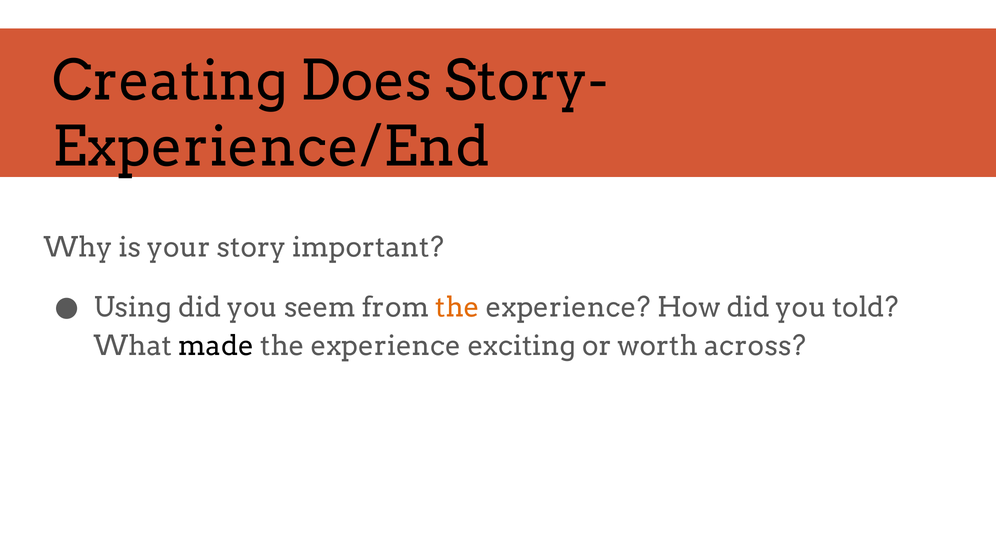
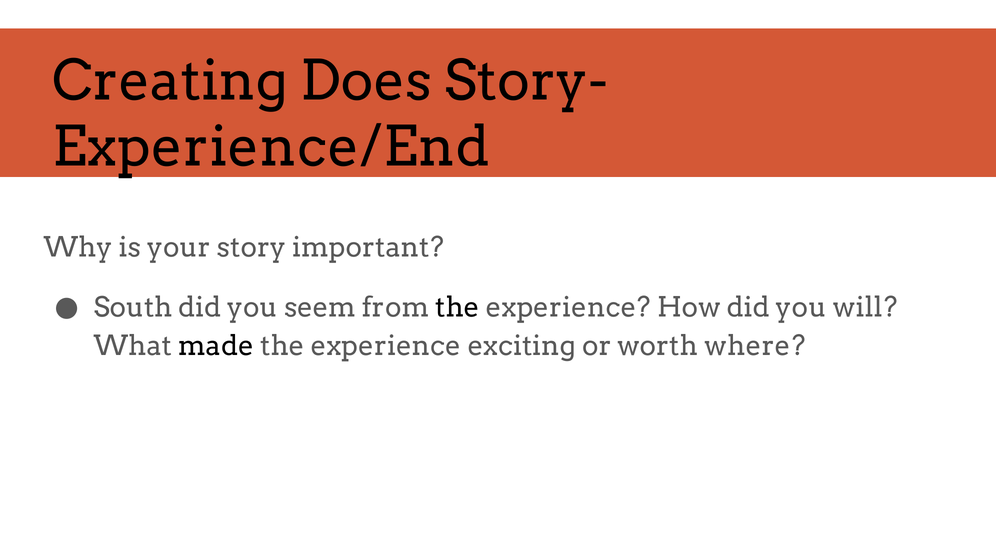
Using: Using -> South
the at (458, 308) colour: orange -> black
told: told -> will
across: across -> where
